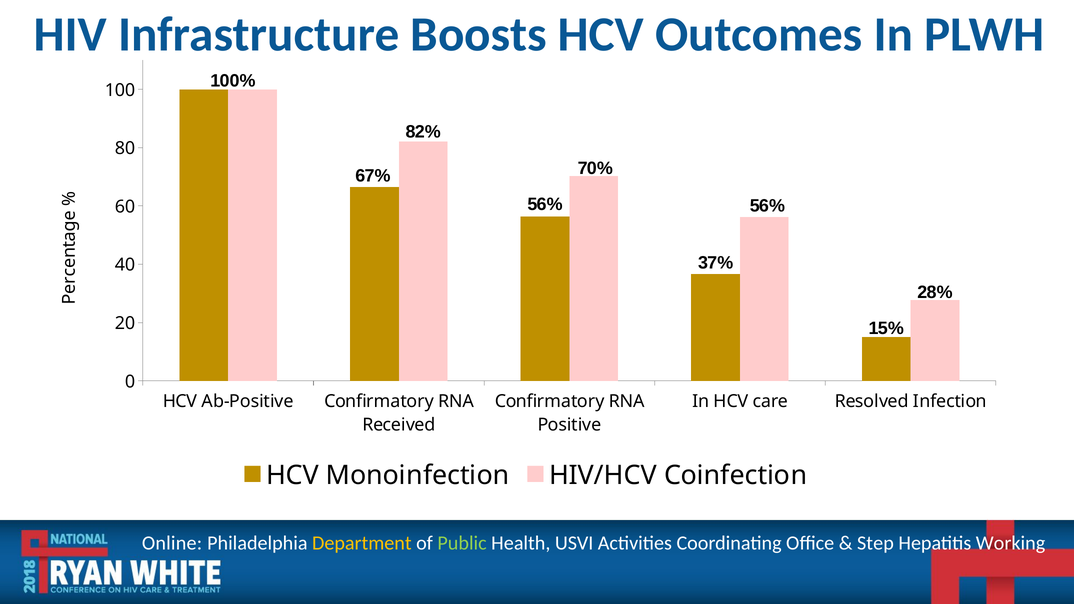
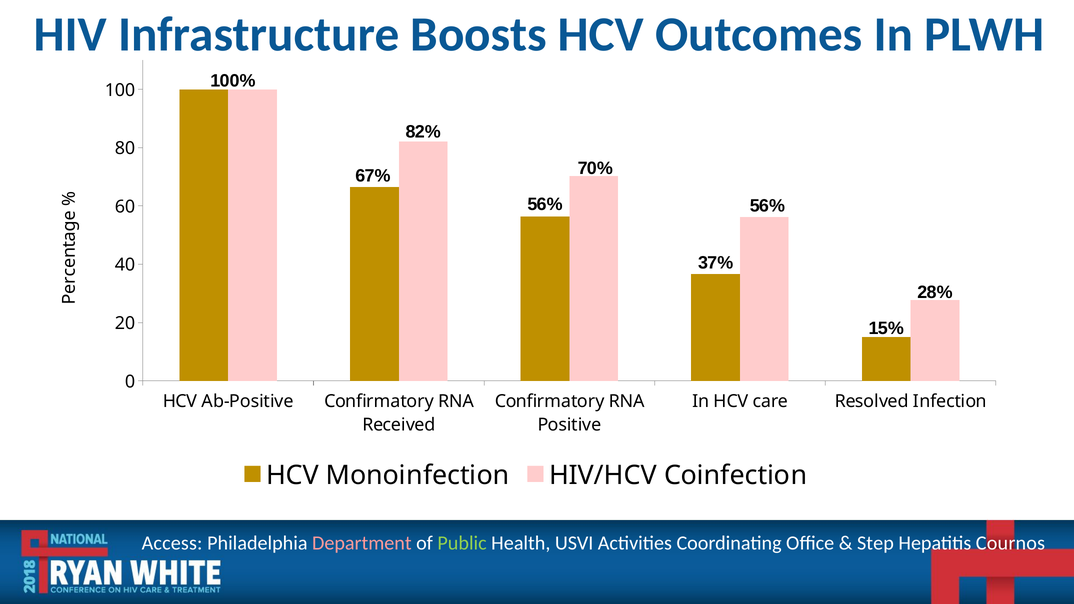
Online: Online -> Access
Department colour: yellow -> pink
Working: Working -> Cournos
